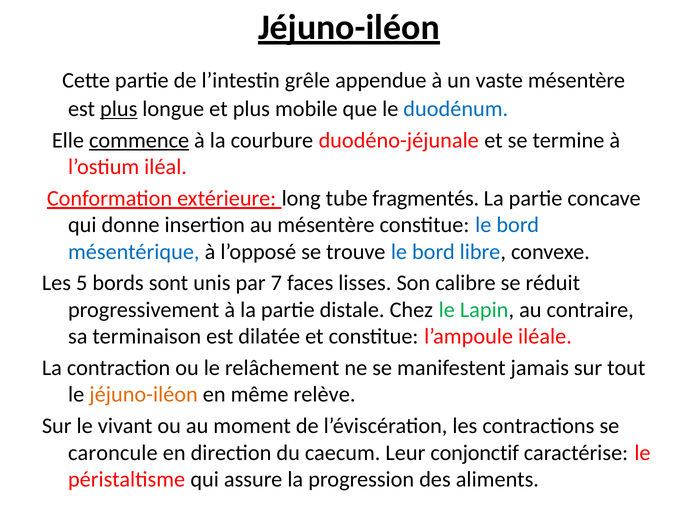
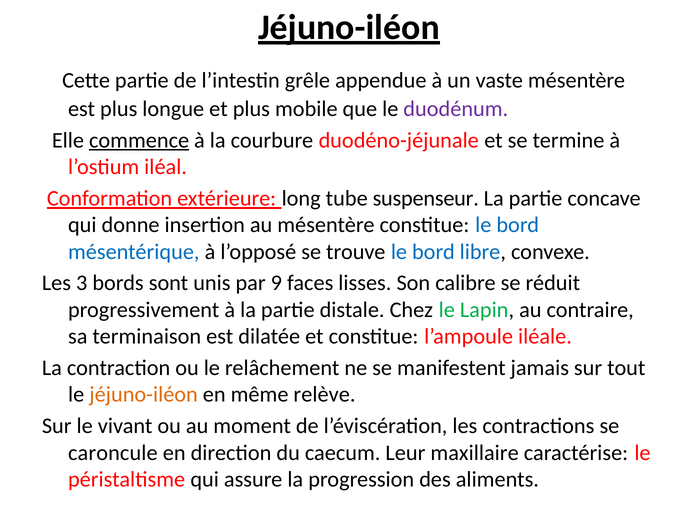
plus at (119, 109) underline: present -> none
duodénum colour: blue -> purple
fragmentés: fragmentés -> suspenseur
5: 5 -> 3
7: 7 -> 9
conjonctif: conjonctif -> maxillaire
